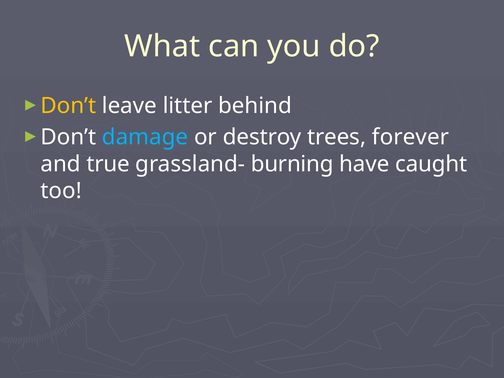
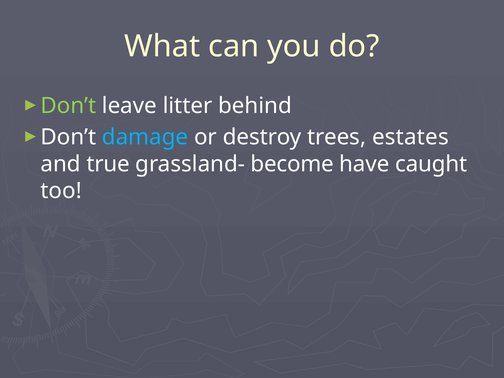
Don’t at (68, 106) colour: yellow -> light green
forever: forever -> estates
burning: burning -> become
